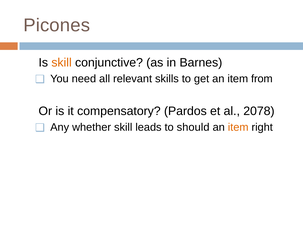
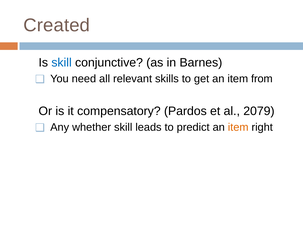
Picones: Picones -> Created
skill at (62, 63) colour: orange -> blue
2078: 2078 -> 2079
should: should -> predict
